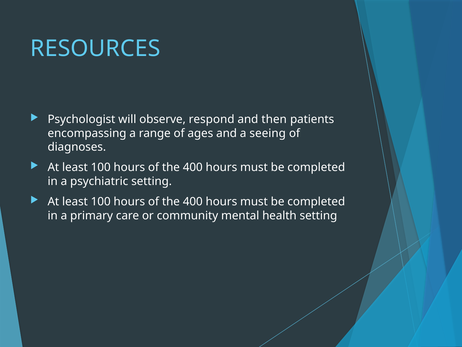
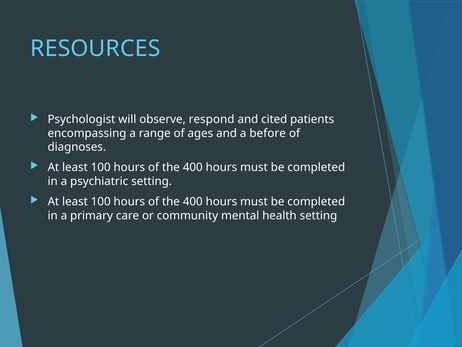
then: then -> cited
seeing: seeing -> before
